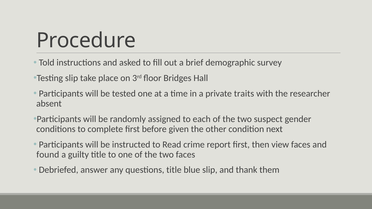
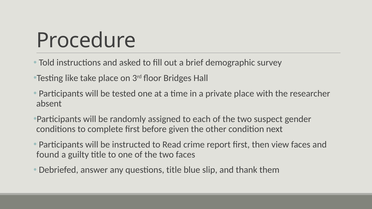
Testing slip: slip -> like
private traits: traits -> place
